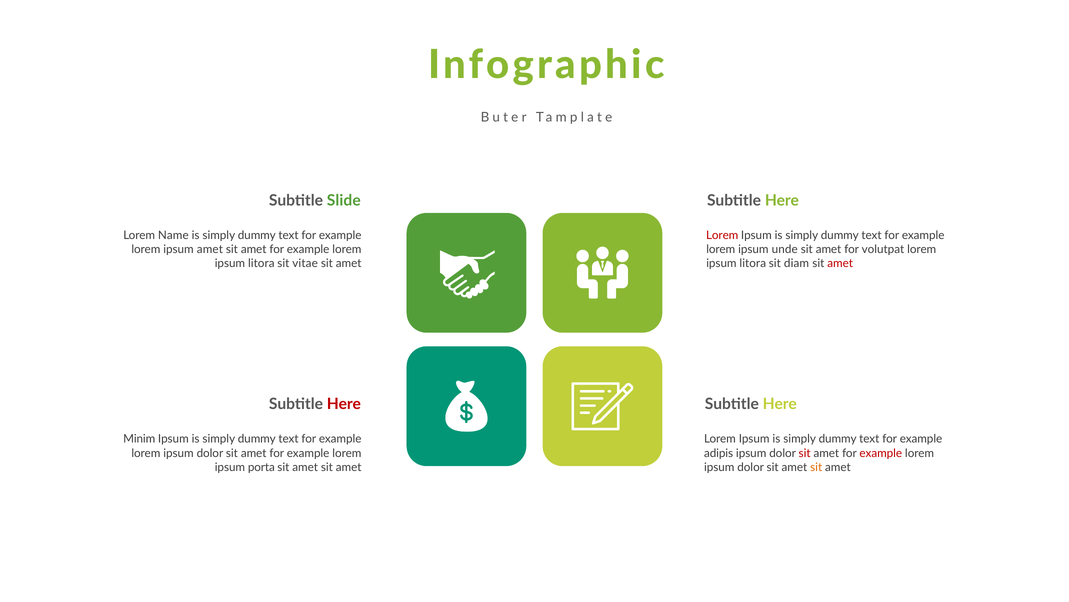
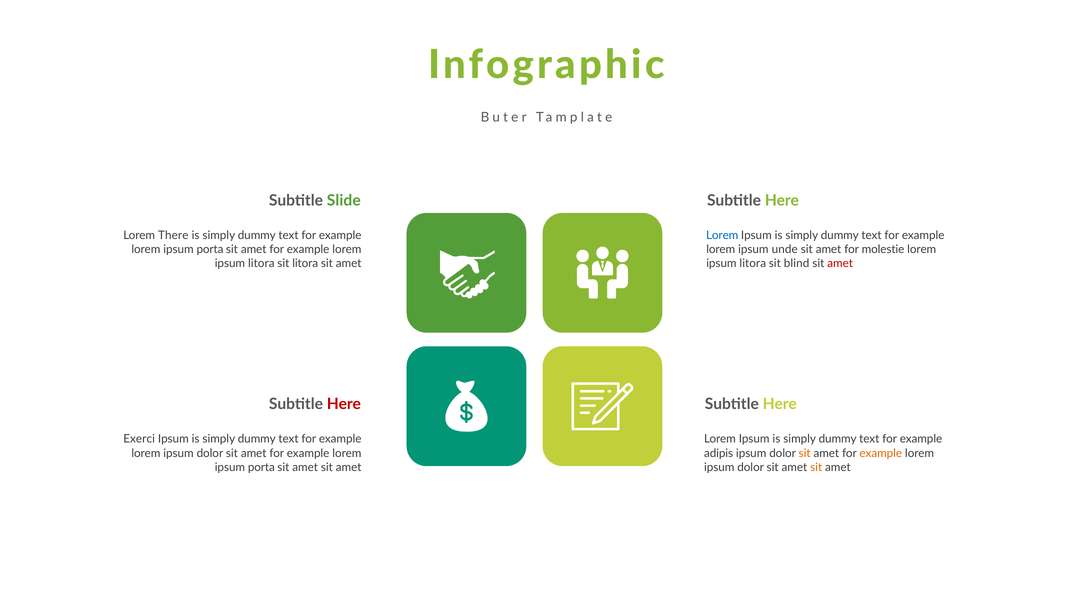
Name: Name -> There
Lorem at (722, 235) colour: red -> blue
amet at (210, 249): amet -> porta
volutpat: volutpat -> molestie
sit vitae: vitae -> litora
diam: diam -> blind
Minim: Minim -> Exerci
sit at (805, 453) colour: red -> orange
example at (881, 453) colour: red -> orange
